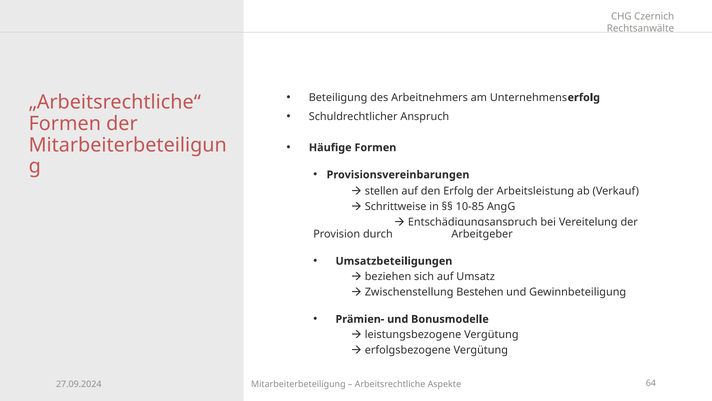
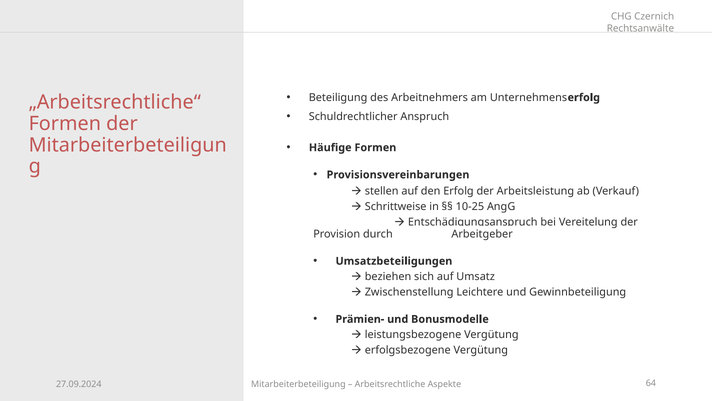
10-85: 10-85 -> 10-25
Bestehen: Bestehen -> Leichtere
